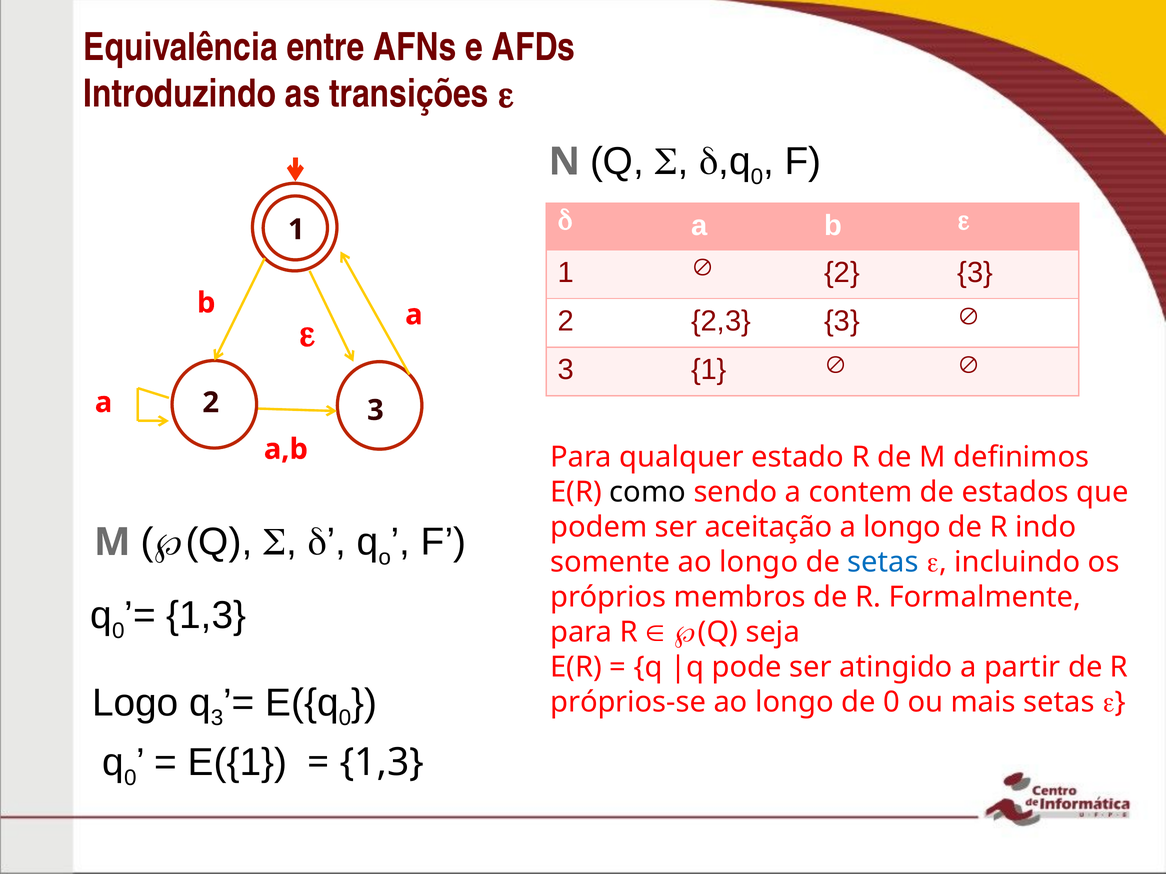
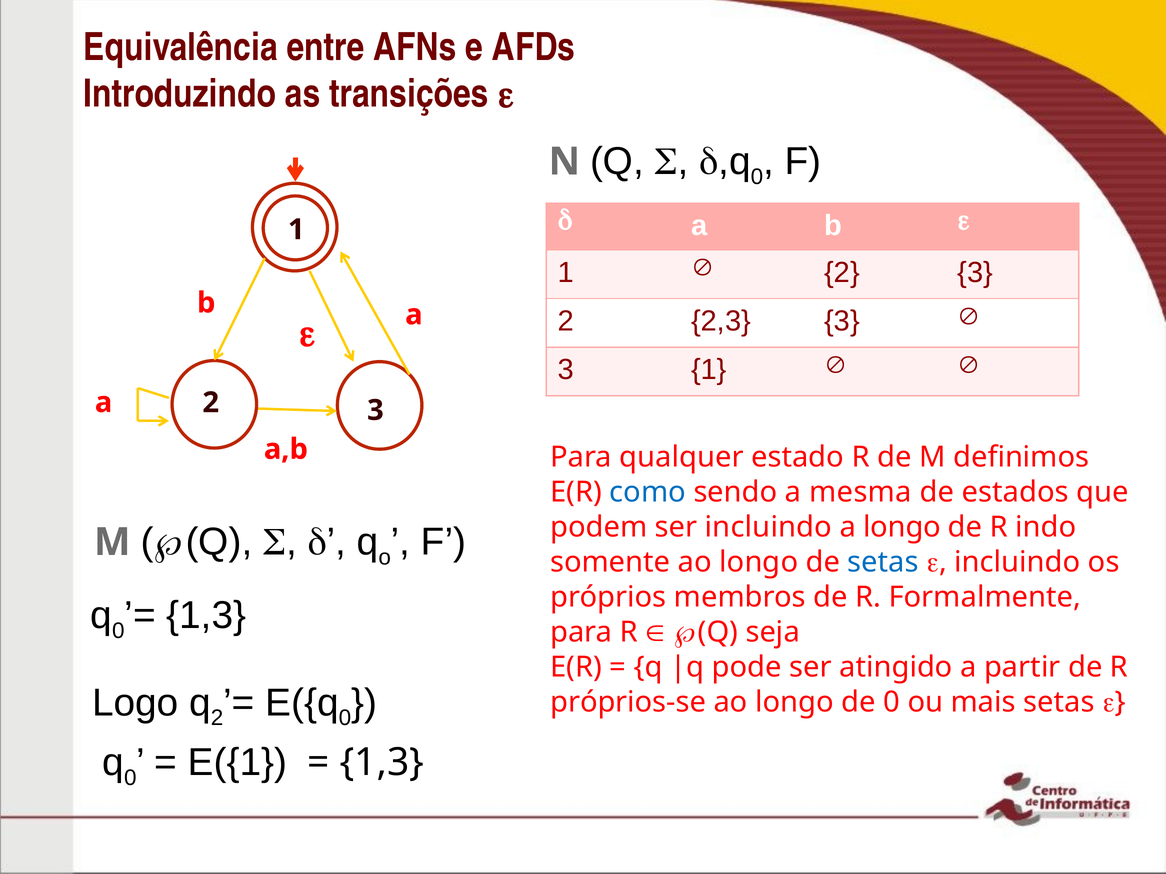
como colour: black -> blue
contem: contem -> mesma
ser aceitação: aceitação -> incluindo
q 3: 3 -> 2
